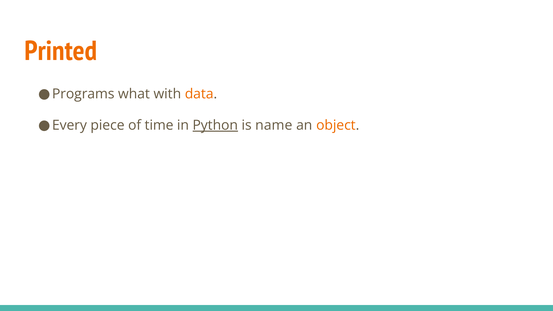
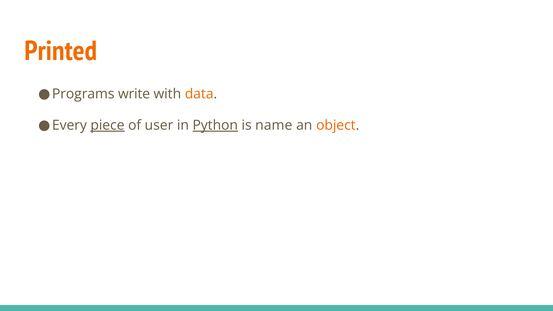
what: what -> write
piece underline: none -> present
time: time -> user
